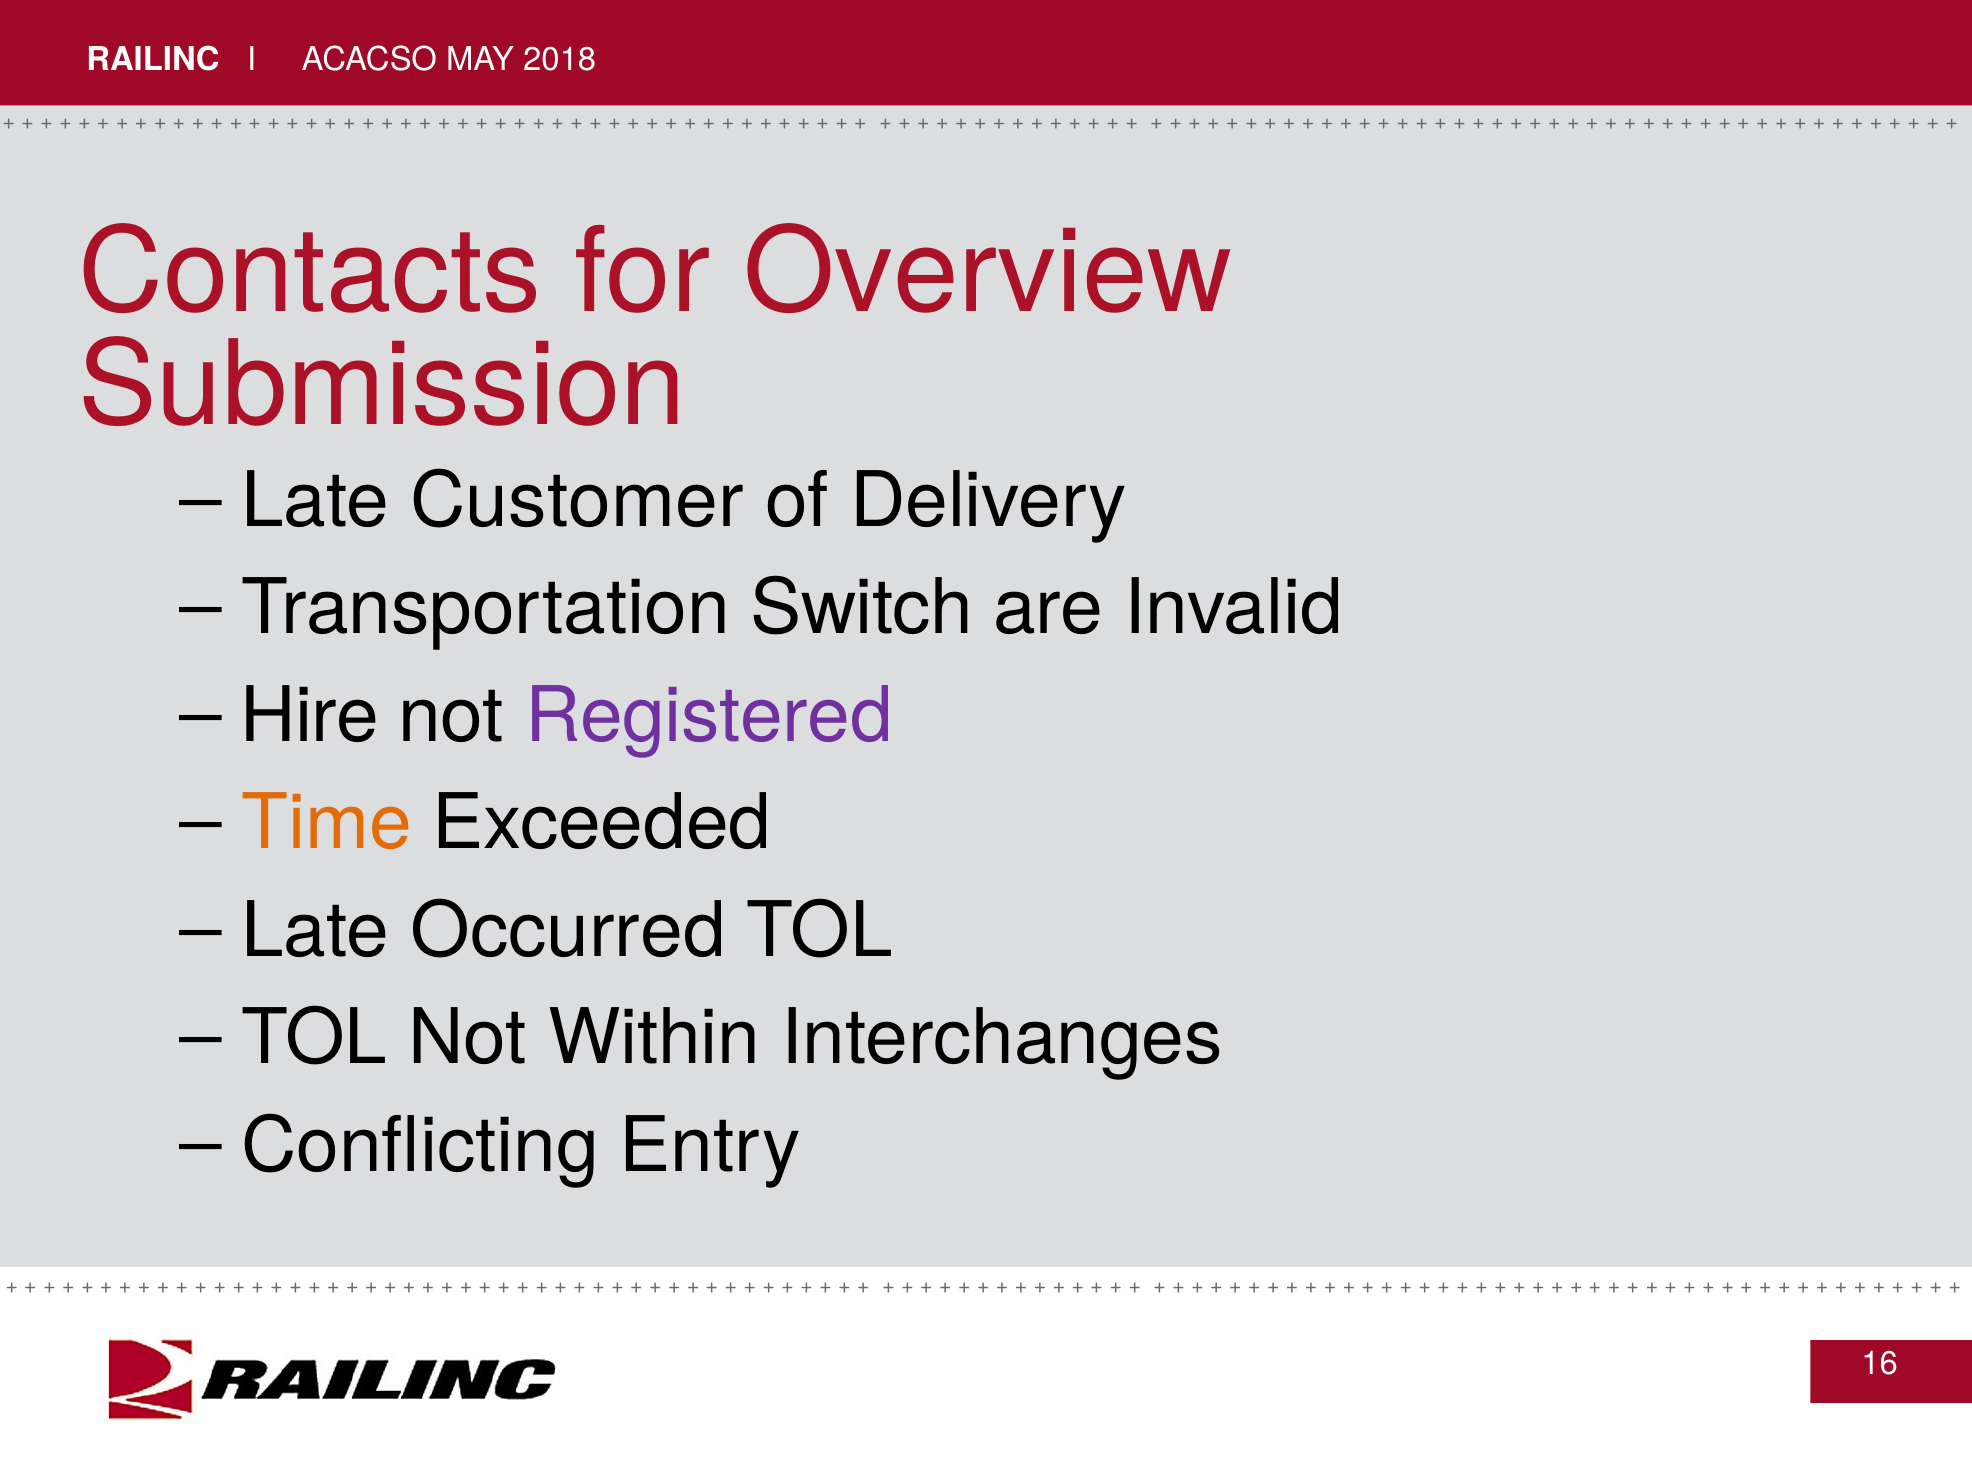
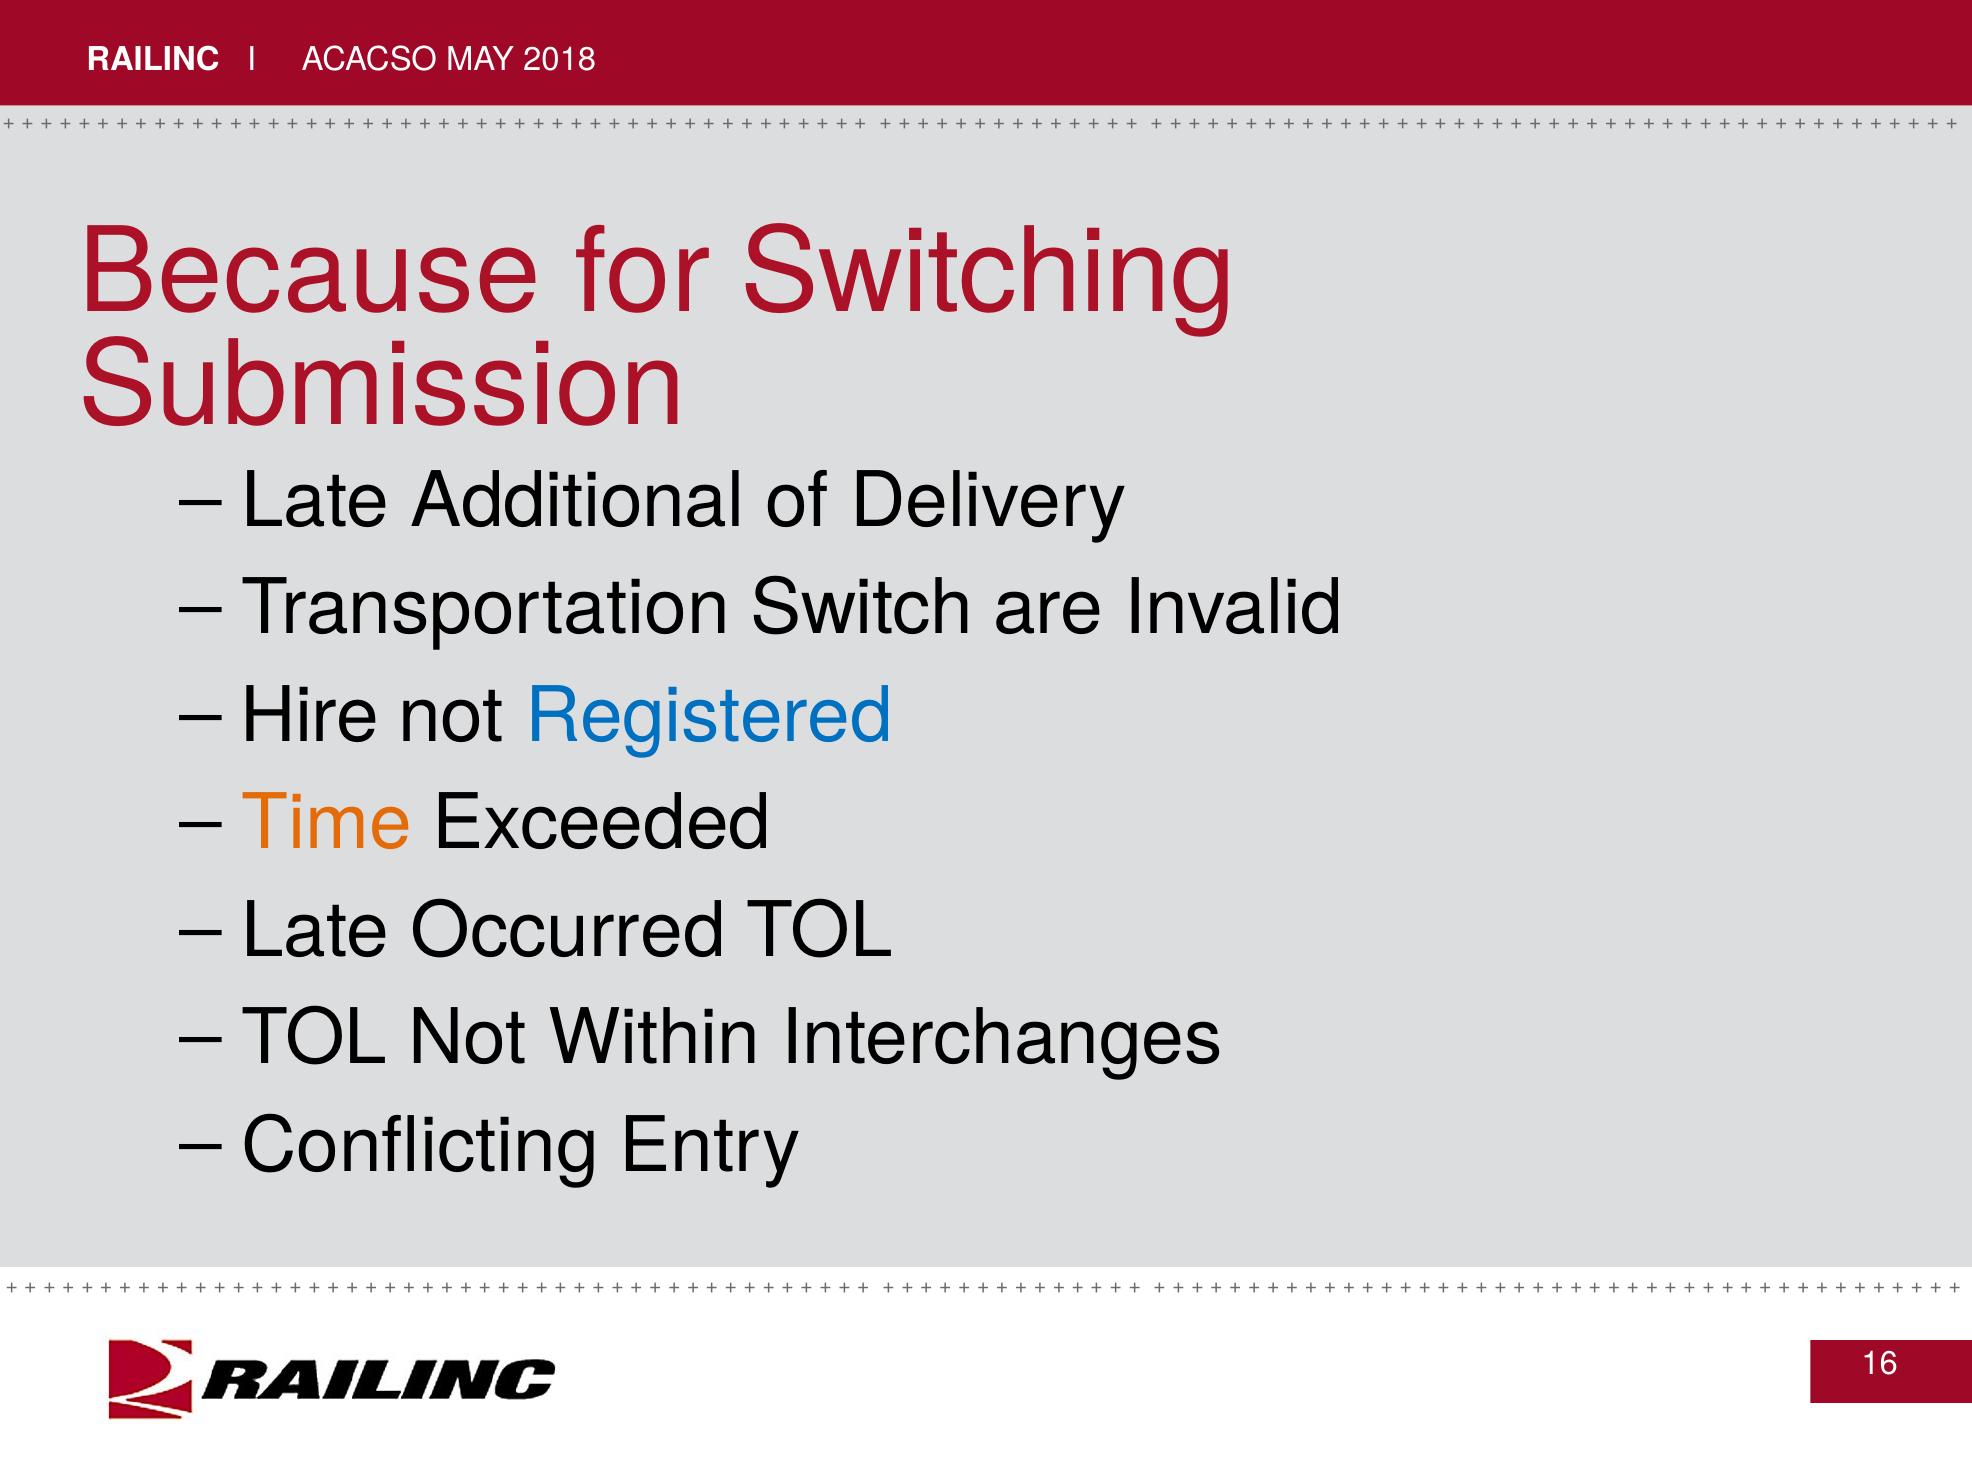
Contacts: Contacts -> Because
Overview: Overview -> Switching
Customer: Customer -> Additional
Registered colour: purple -> blue
